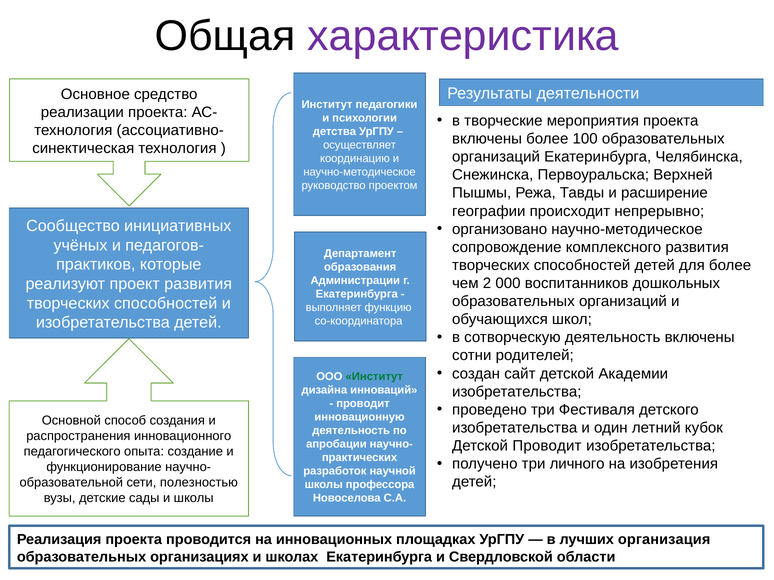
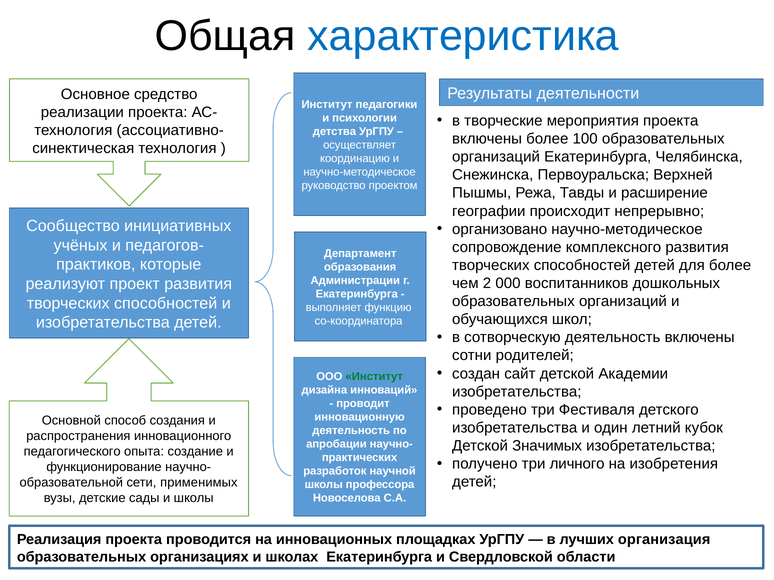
характеристика colour: purple -> blue
Детской Проводит: Проводит -> Значимых
полезностью: полезностью -> применимых
